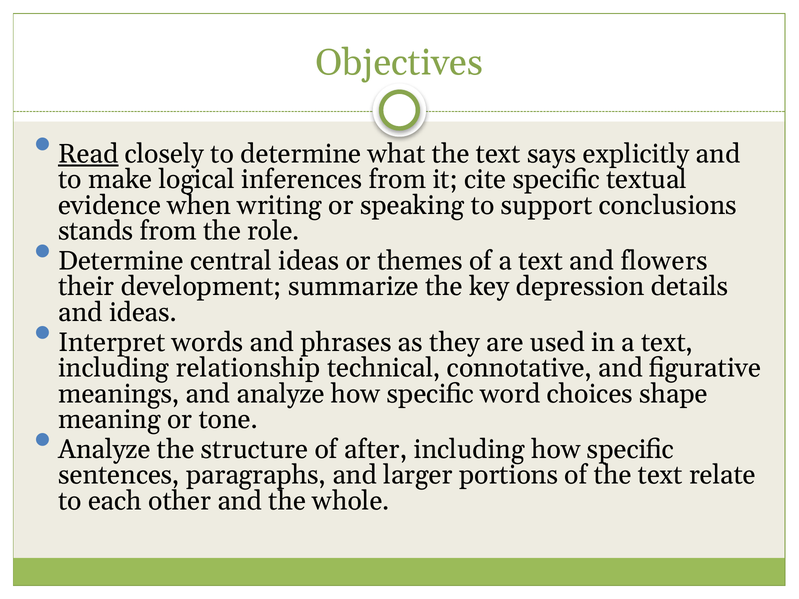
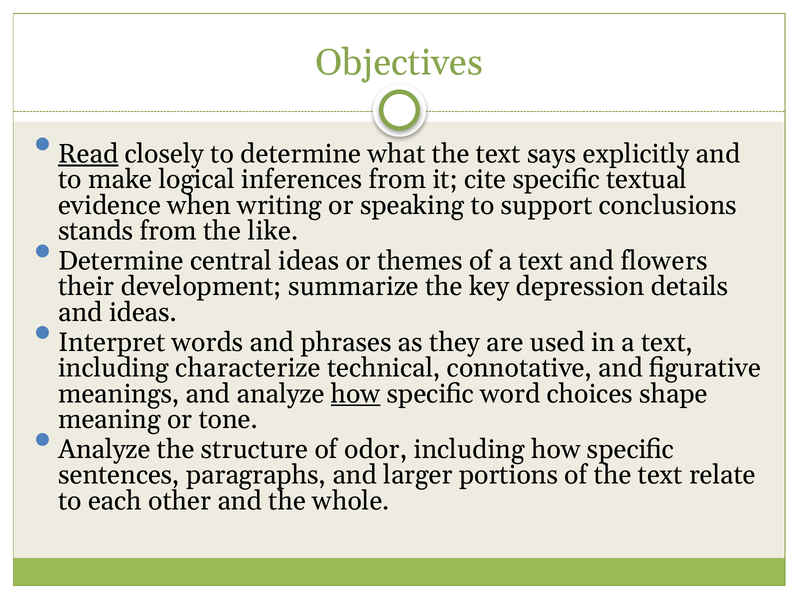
role: role -> like
relationship: relationship -> characterize
how at (356, 394) underline: none -> present
after: after -> odor
